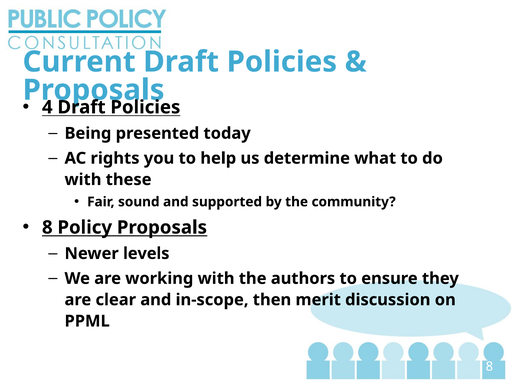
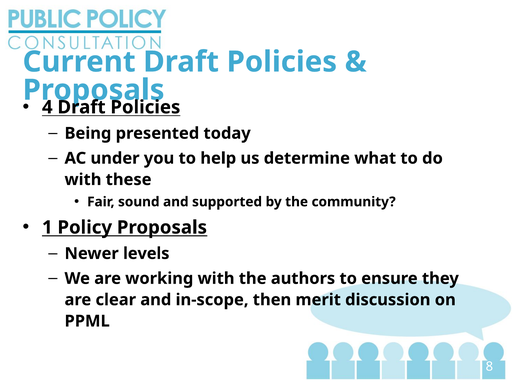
rights: rights -> under
8 at (47, 227): 8 -> 1
